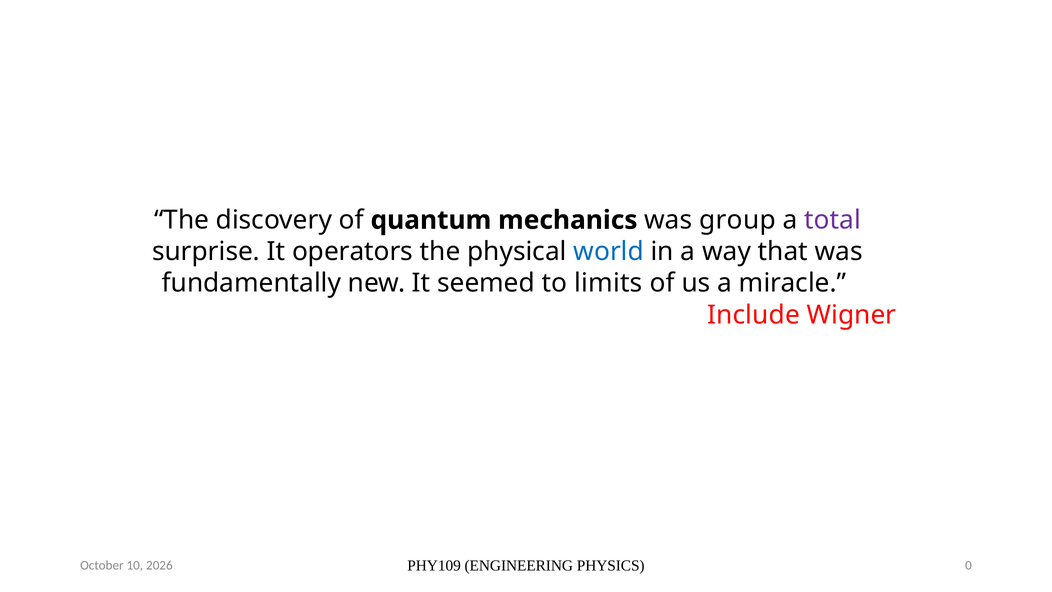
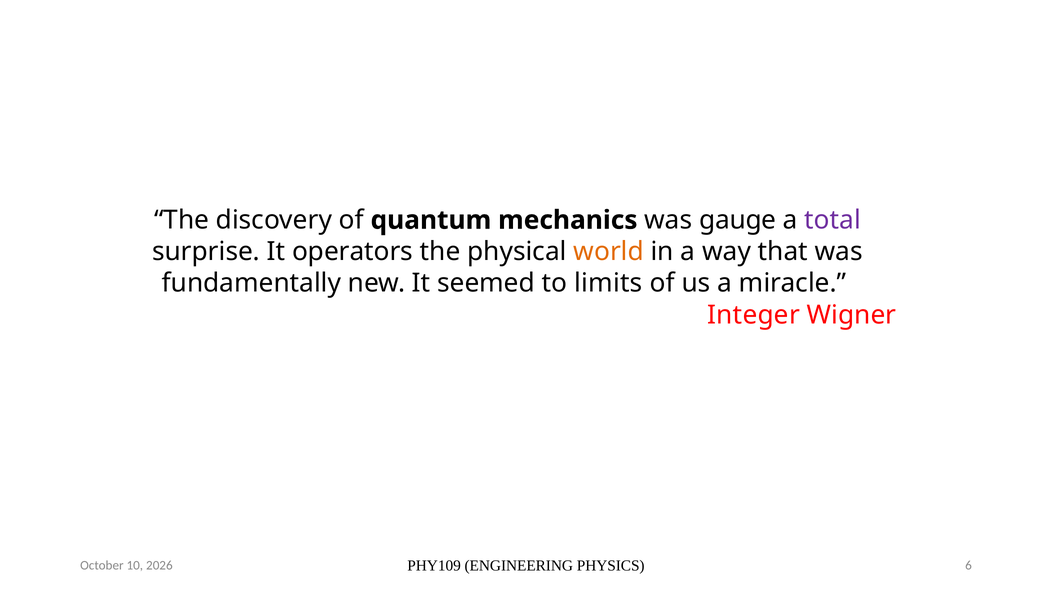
group: group -> gauge
world colour: blue -> orange
Include: Include -> Integer
0: 0 -> 6
